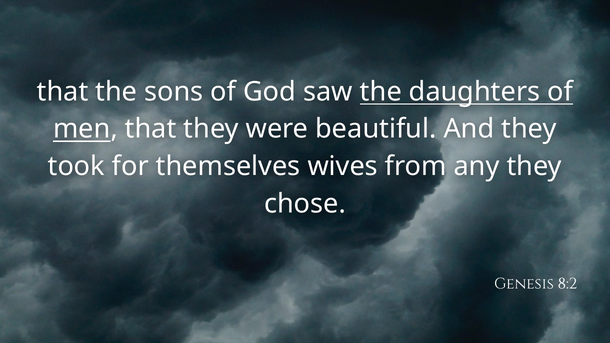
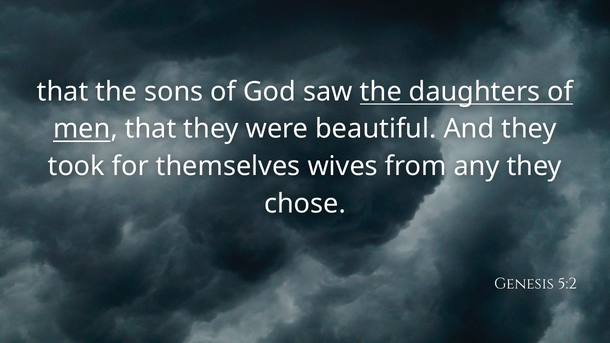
8:2: 8:2 -> 5:2
